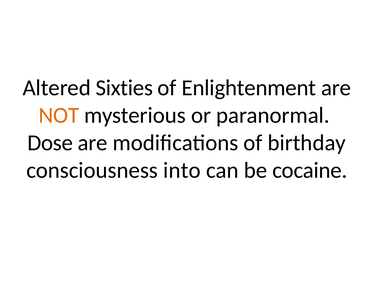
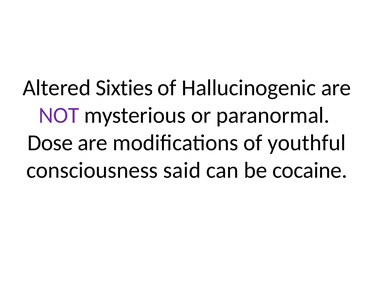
Enlightenment: Enlightenment -> Hallucinogenic
NOT colour: orange -> purple
birthday: birthday -> youthful
into: into -> said
